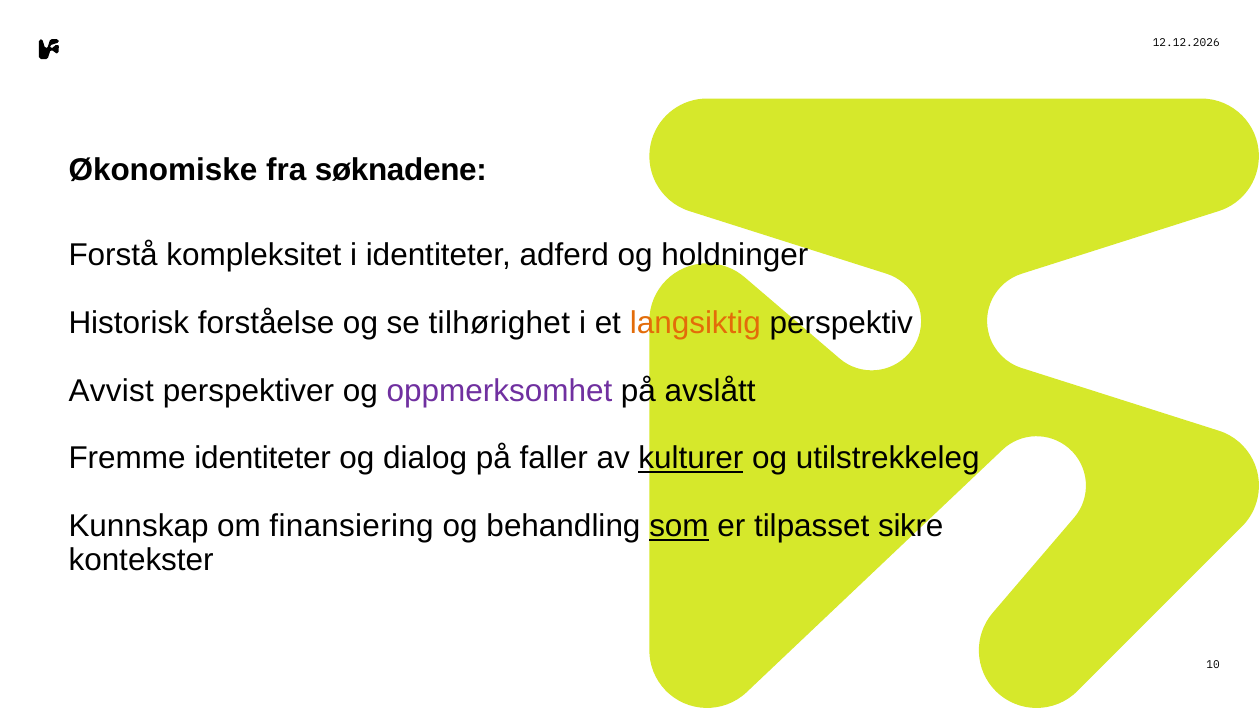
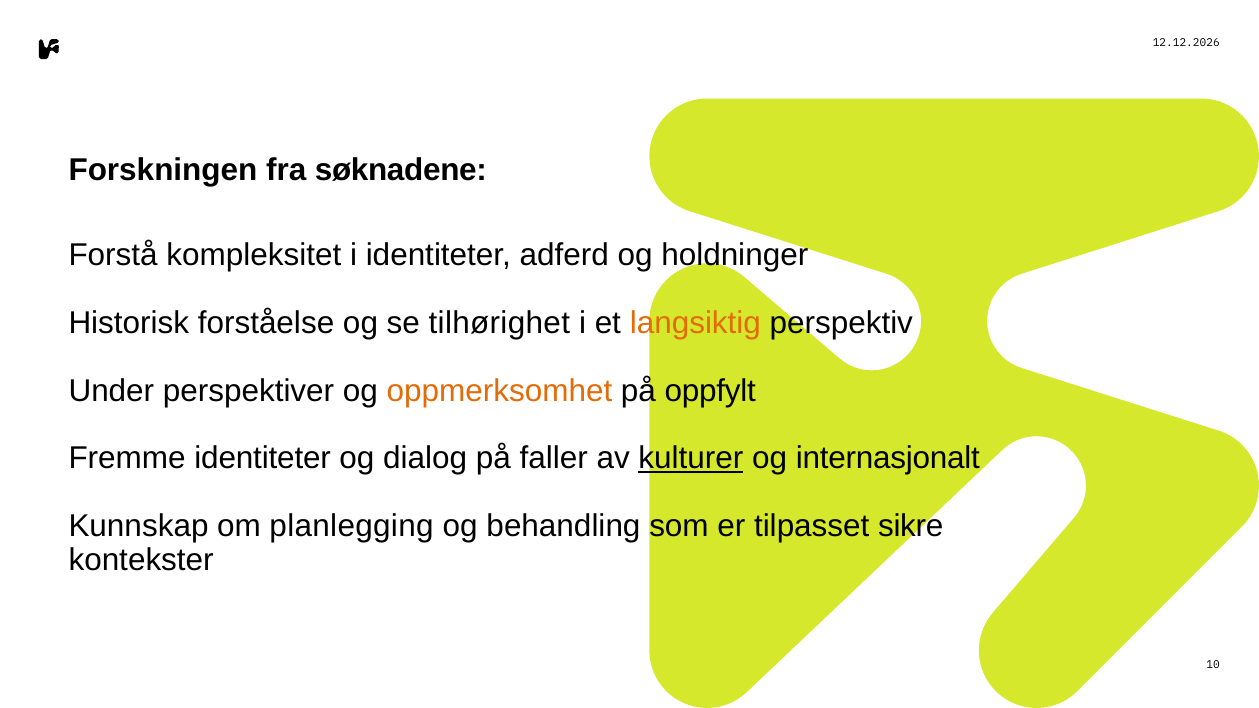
Økonomiske: Økonomiske -> Forskningen
Avvist: Avvist -> Under
oppmerksomhet colour: purple -> orange
avslått: avslått -> oppfylt
utilstrekkeleg: utilstrekkeleg -> internasjonalt
finansiering: finansiering -> planlegging
som underline: present -> none
